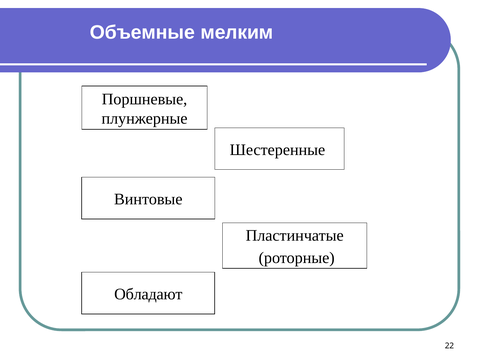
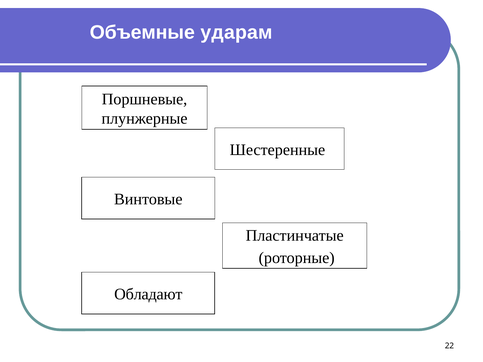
мелким: мелким -> ударам
